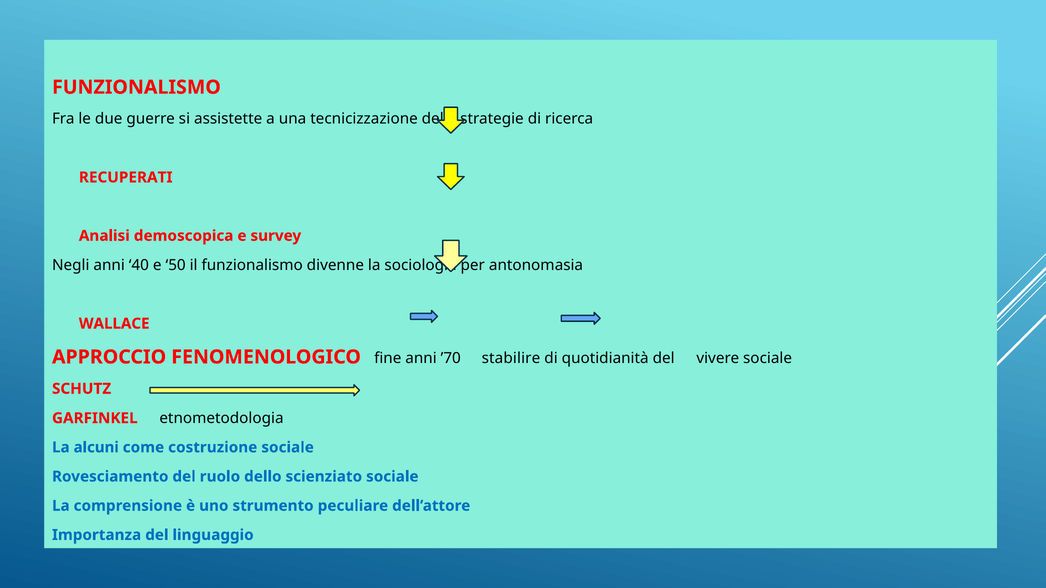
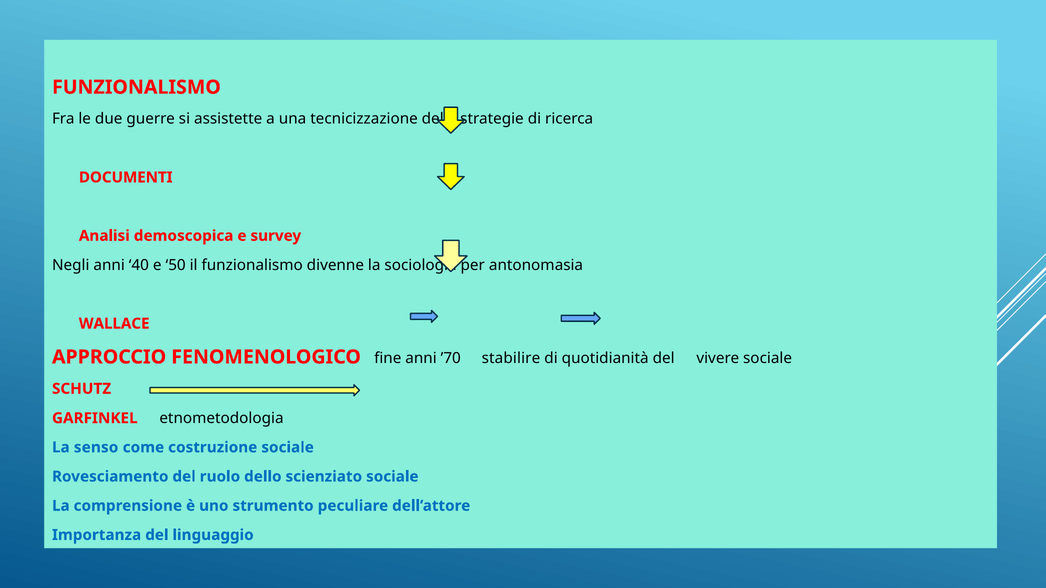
RECUPERATI: RECUPERATI -> DOCUMENTI
alcuni: alcuni -> senso
